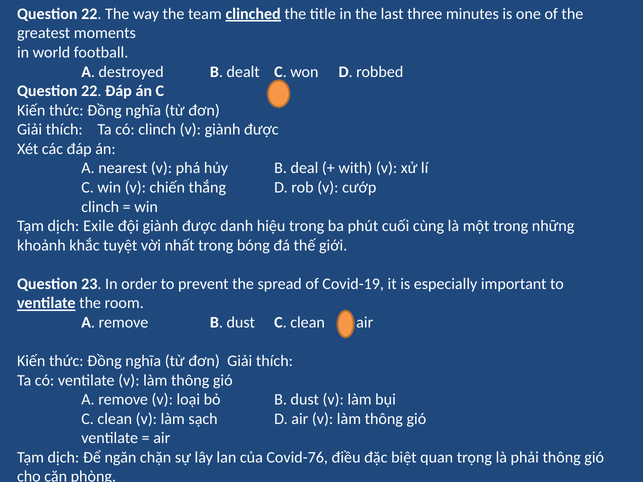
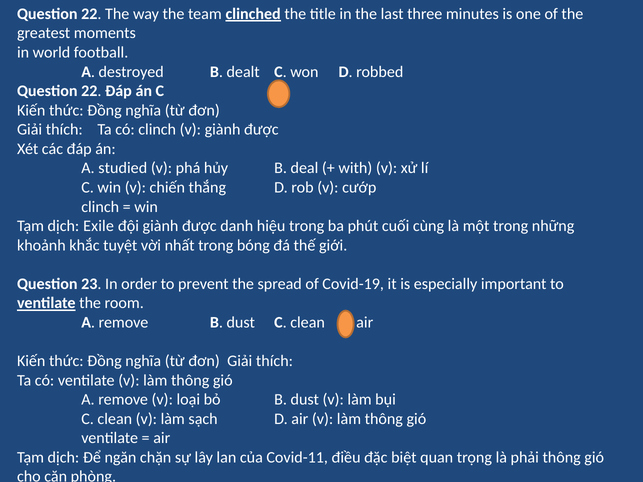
nearest: nearest -> studied
Covid-76: Covid-76 -> Covid-11
